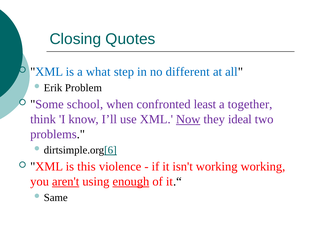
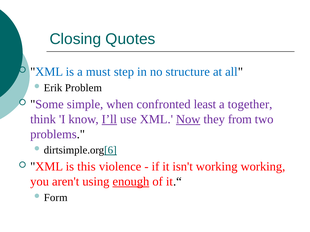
what: what -> must
different: different -> structure
school: school -> simple
I’ll underline: none -> present
ideal: ideal -> from
aren't underline: present -> none
Same: Same -> Form
